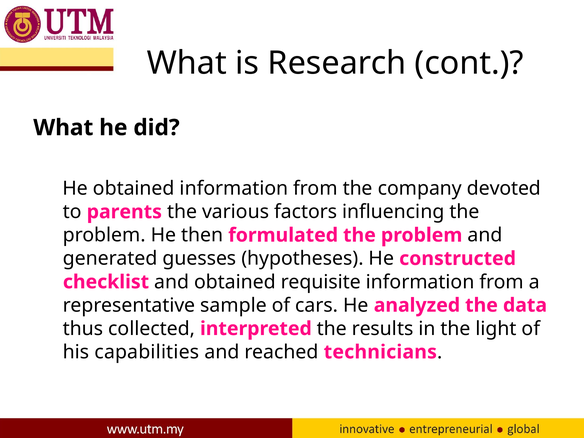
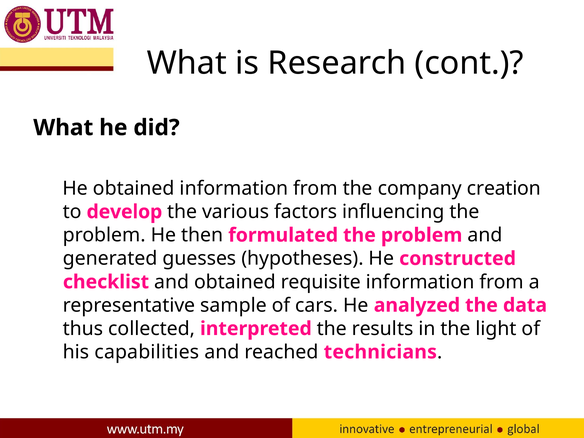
devoted: devoted -> creation
parents: parents -> develop
